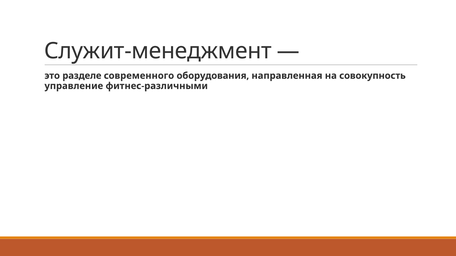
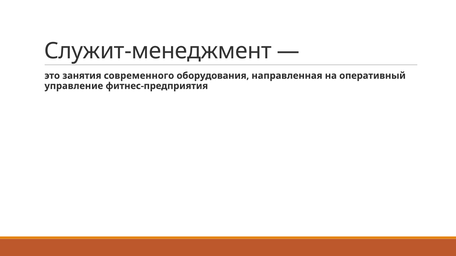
разделе: разделе -> занятия
совокупность: совокупность -> оперативный
фитнес-различными: фитнес-различными -> фитнес-предприятия
